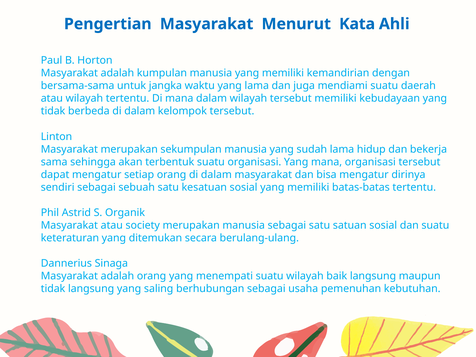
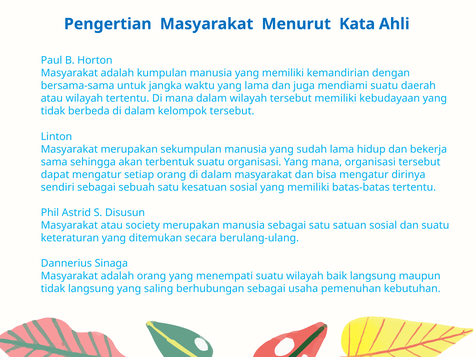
Organik: Organik -> Disusun
